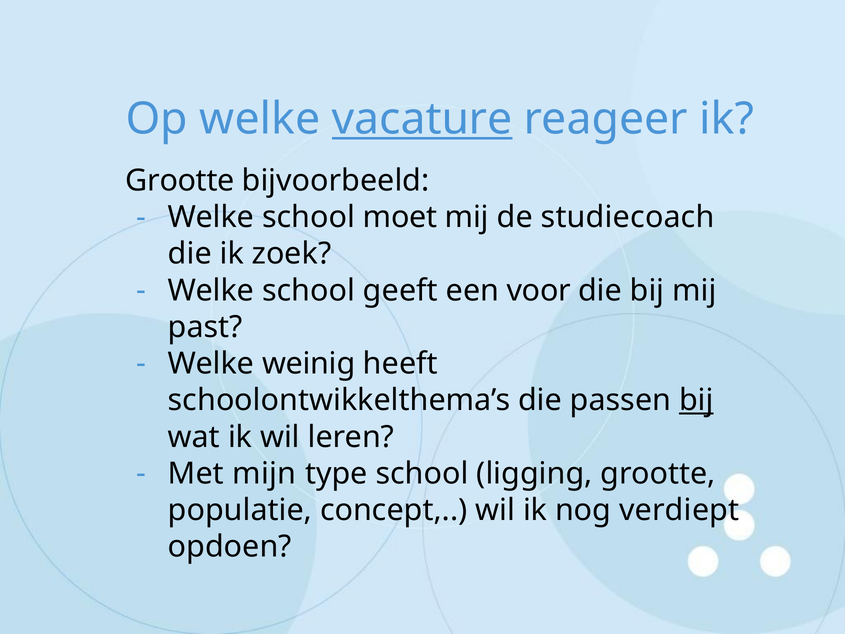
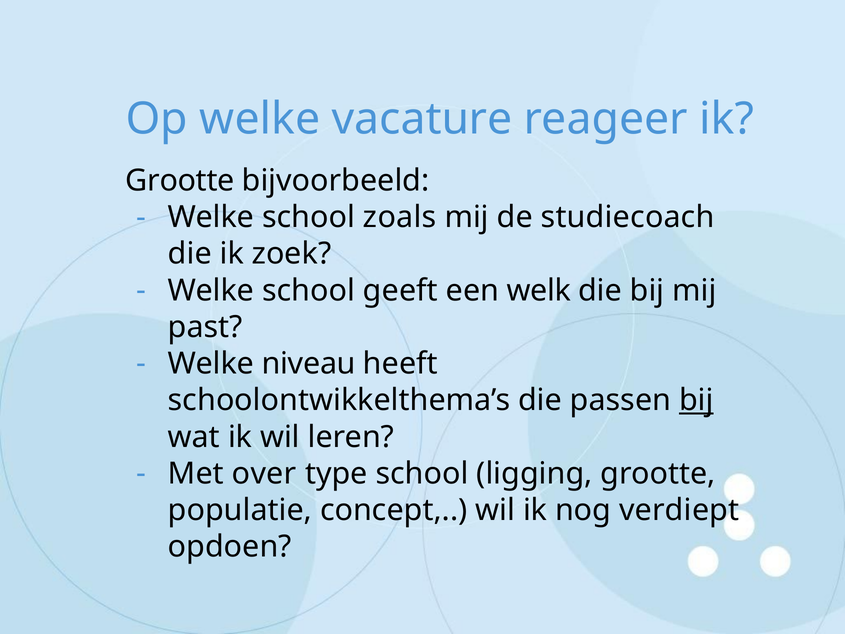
vacature underline: present -> none
moet: moet -> zoals
voor: voor -> welk
weinig: weinig -> niveau
mijn: mijn -> over
